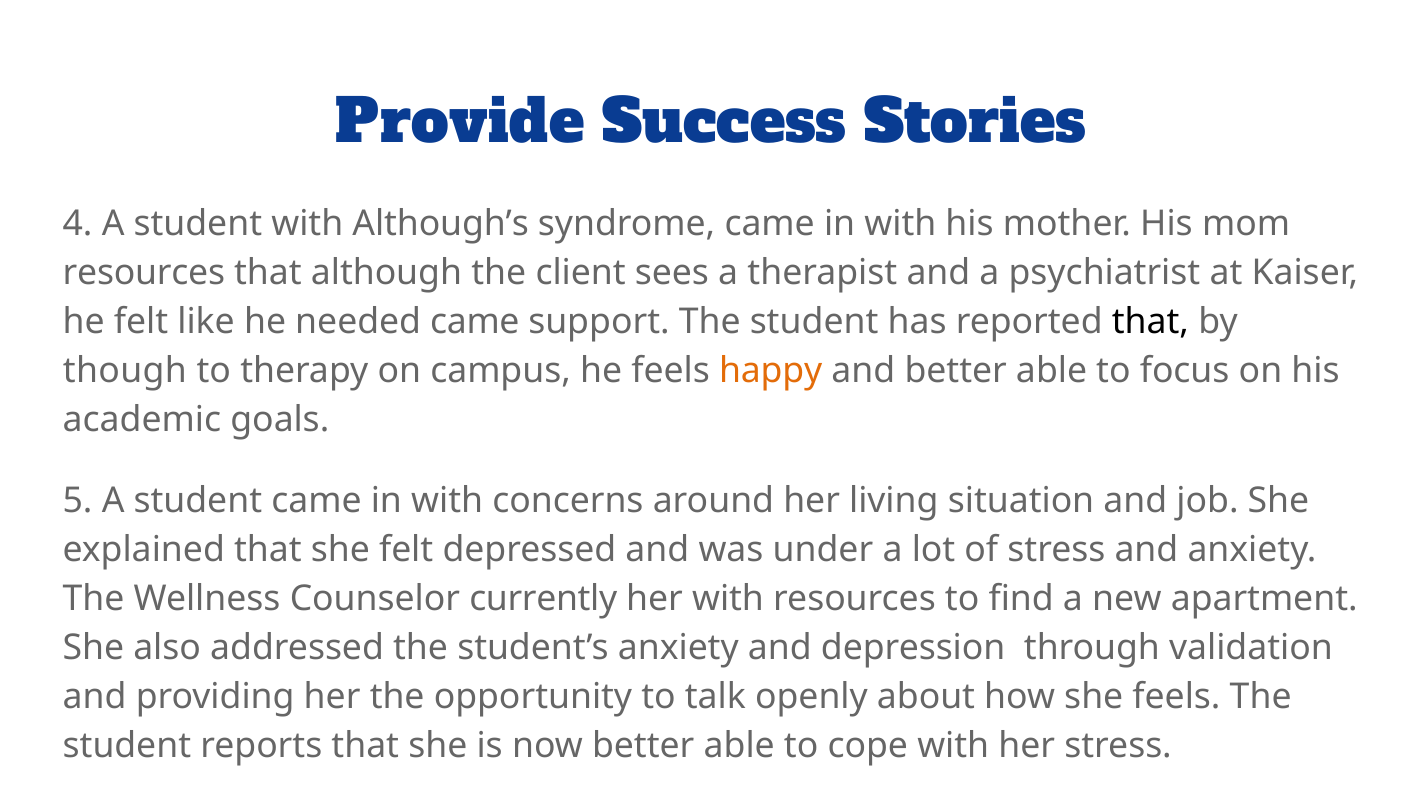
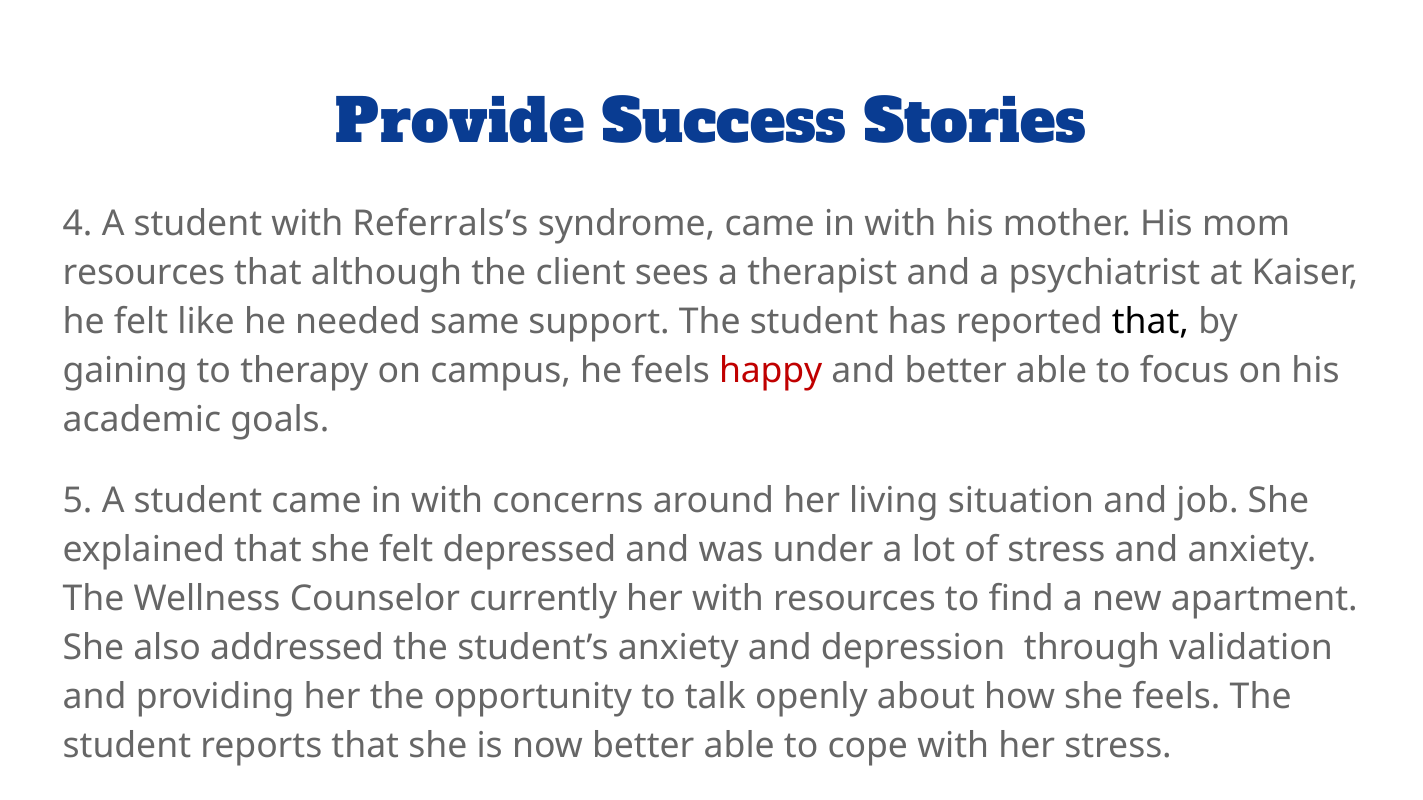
Although’s: Although’s -> Referrals’s
needed came: came -> same
though: though -> gaining
happy colour: orange -> red
